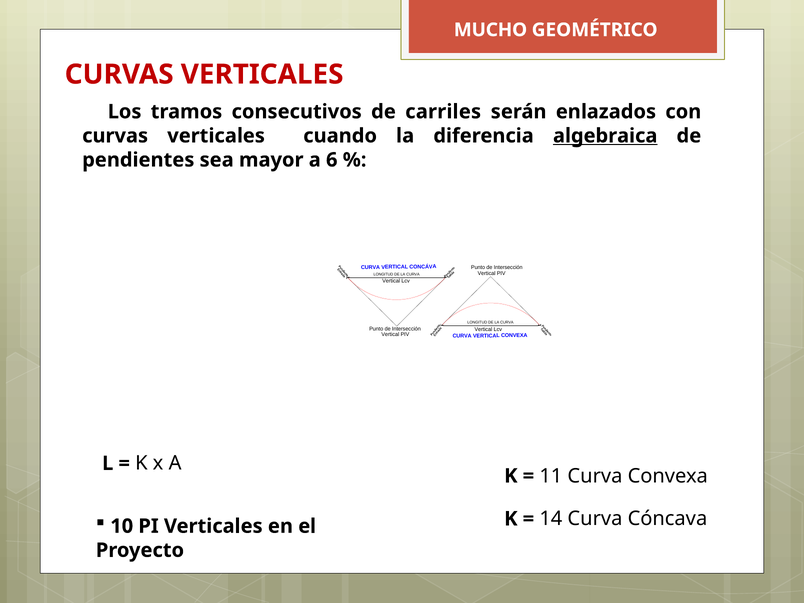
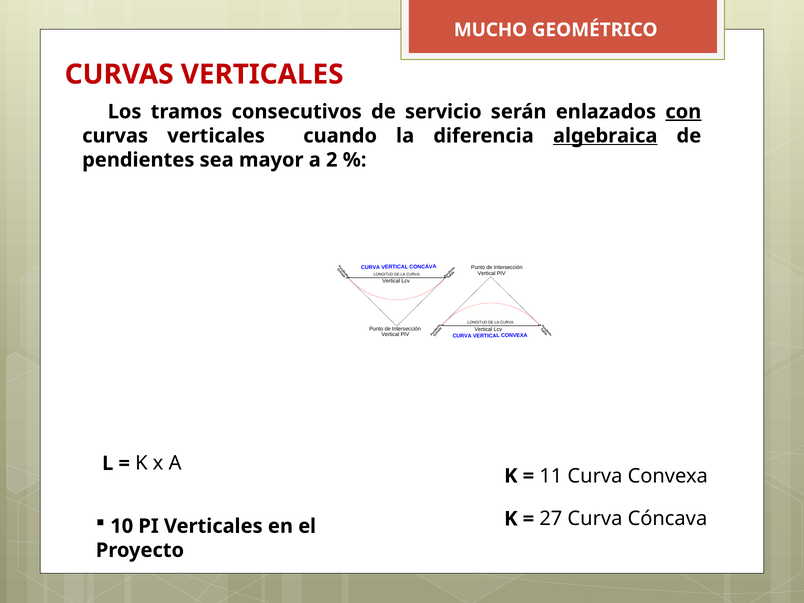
carriles: carriles -> servicio
con underline: none -> present
6: 6 -> 2
14: 14 -> 27
